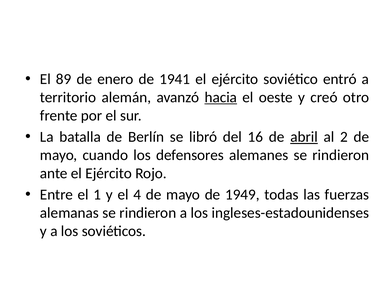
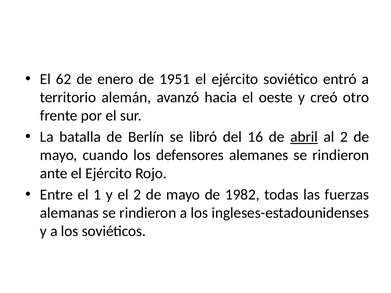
89: 89 -> 62
1941: 1941 -> 1951
hacia underline: present -> none
el 4: 4 -> 2
1949: 1949 -> 1982
